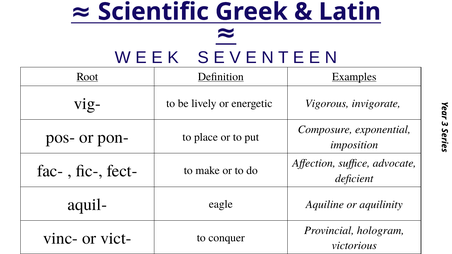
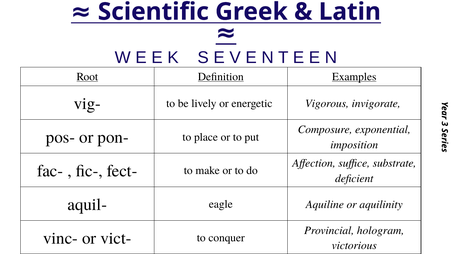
advocate: advocate -> substrate
